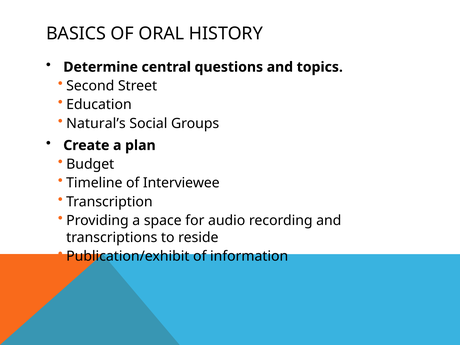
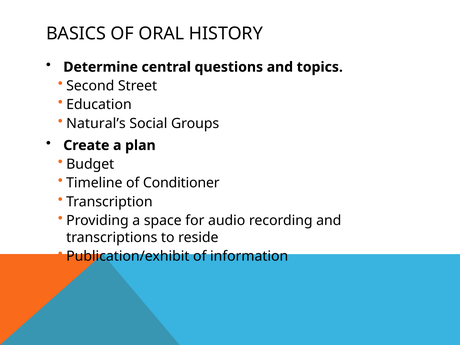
Interviewee: Interviewee -> Conditioner
